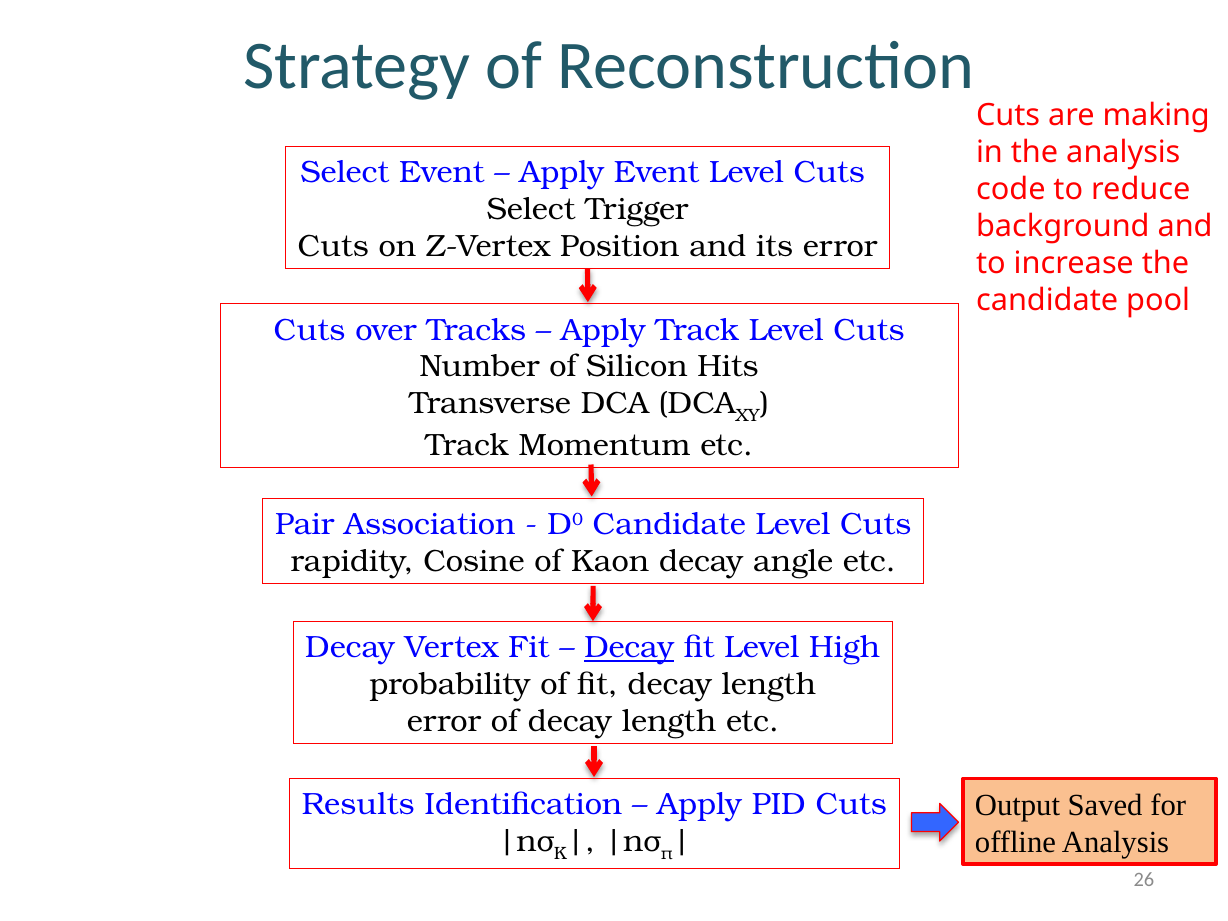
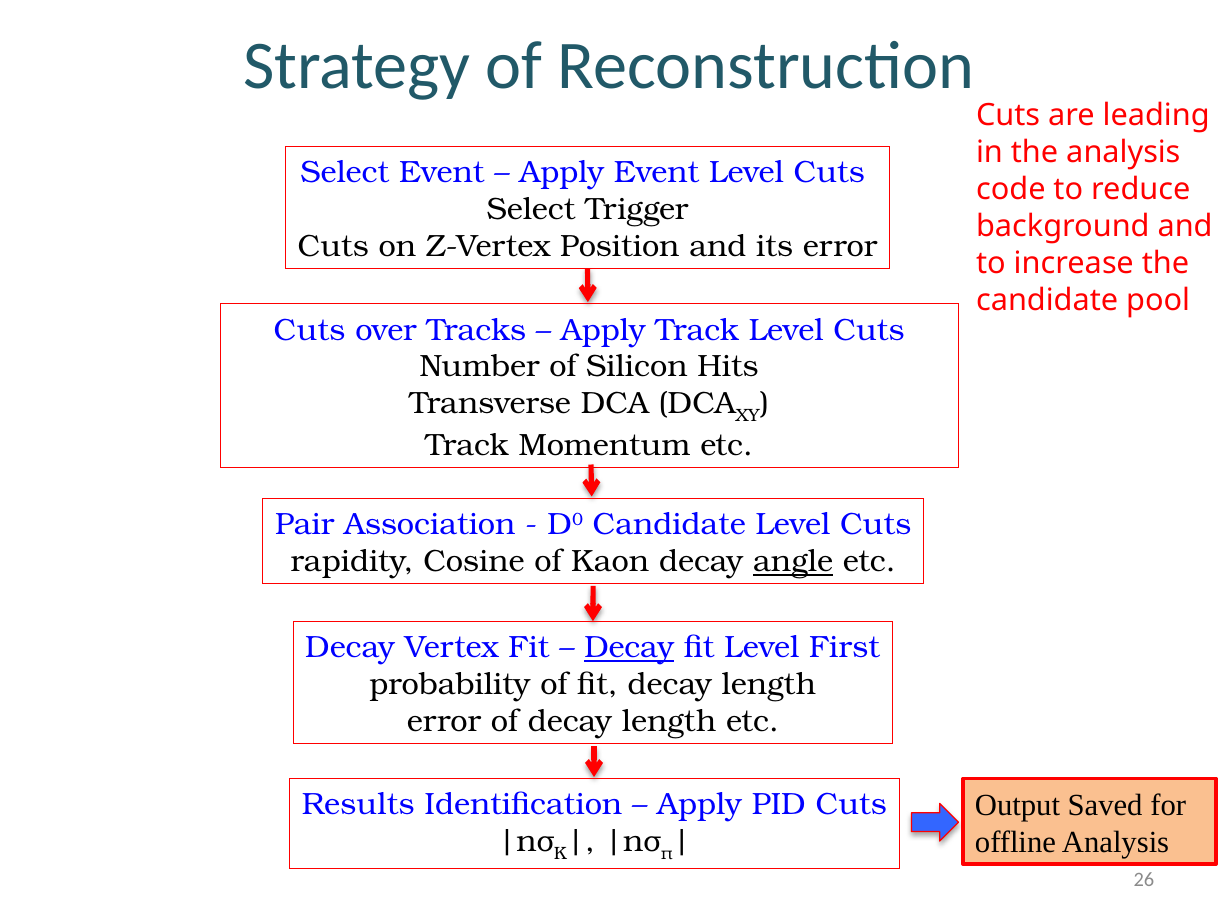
making: making -> leading
angle underline: none -> present
High: High -> First
